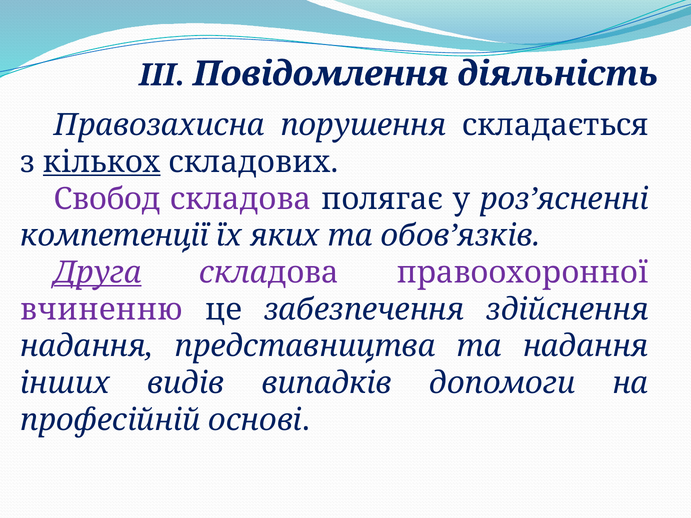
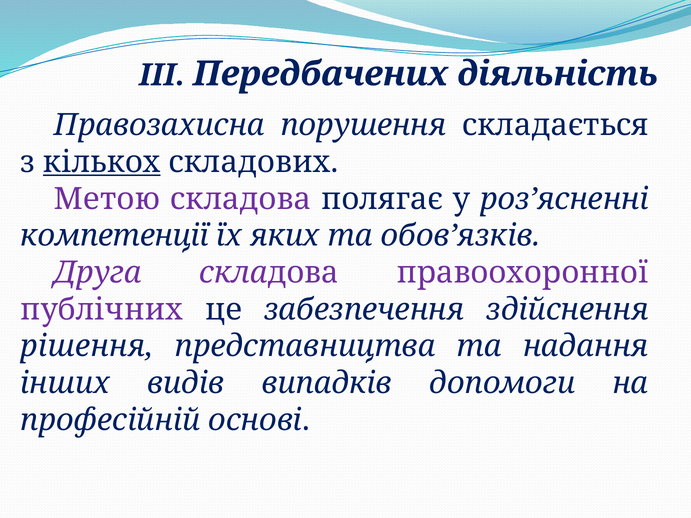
Повідомлення: Повідомлення -> Передбачених
Свобод: Свобод -> Метою
Друга underline: present -> none
вчиненню: вчиненню -> публічних
надання at (87, 346): надання -> рішення
